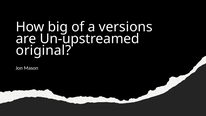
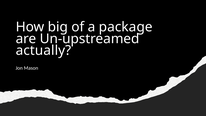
versions: versions -> package
original: original -> actually
